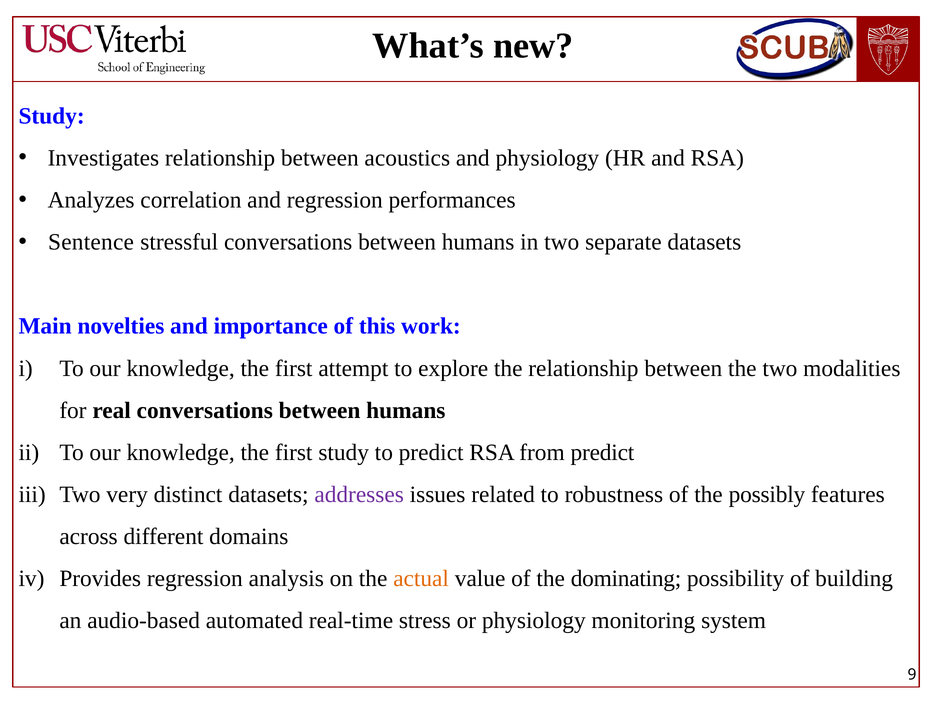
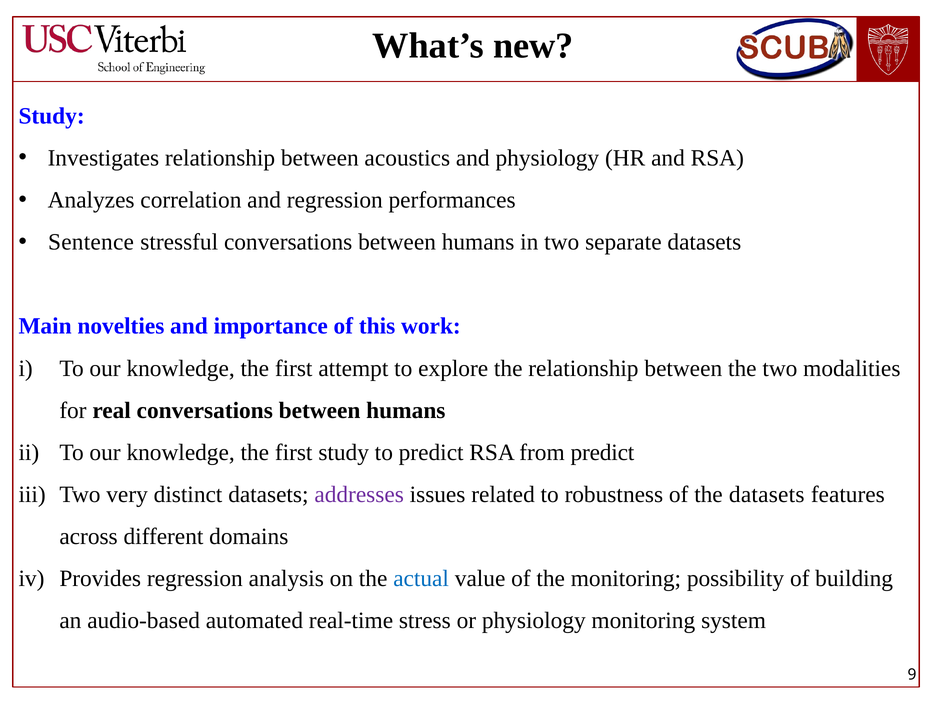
the possibly: possibly -> datasets
actual colour: orange -> blue
the dominating: dominating -> monitoring
